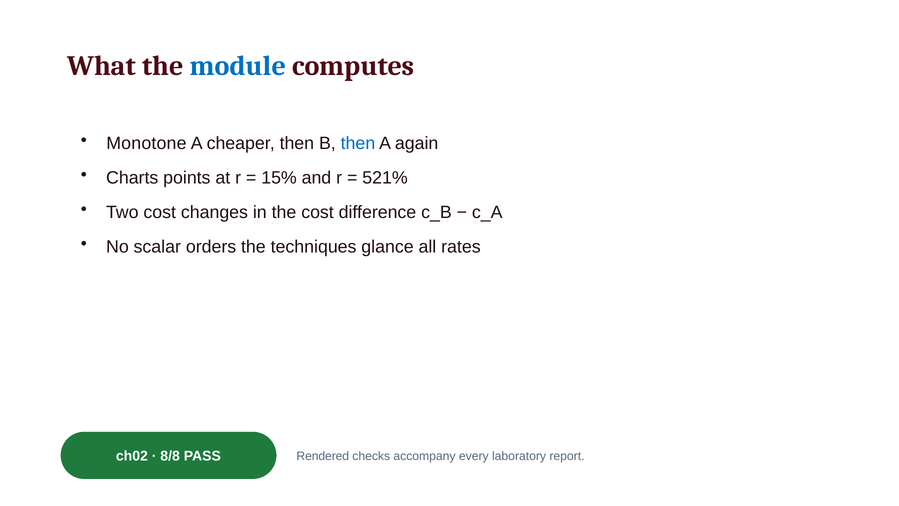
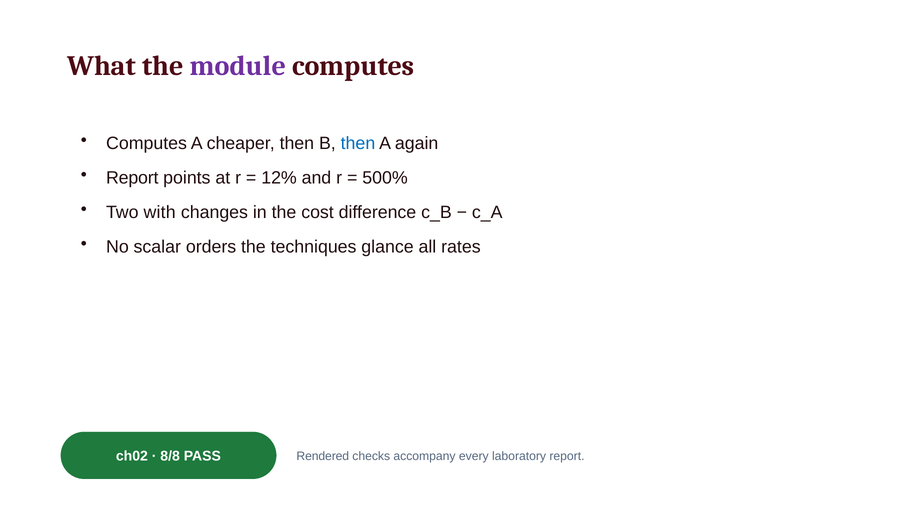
module colour: blue -> purple
Monotone at (146, 143): Monotone -> Computes
Charts at (132, 178): Charts -> Report
15%: 15% -> 12%
521%: 521% -> 500%
Two cost: cost -> with
